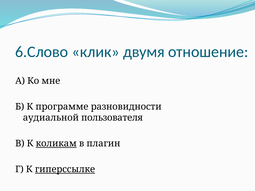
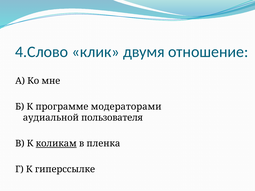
6.Слово: 6.Слово -> 4.Слово
разновидности: разновидности -> модераторами
плагин: плагин -> пленка
гиперссылке underline: present -> none
